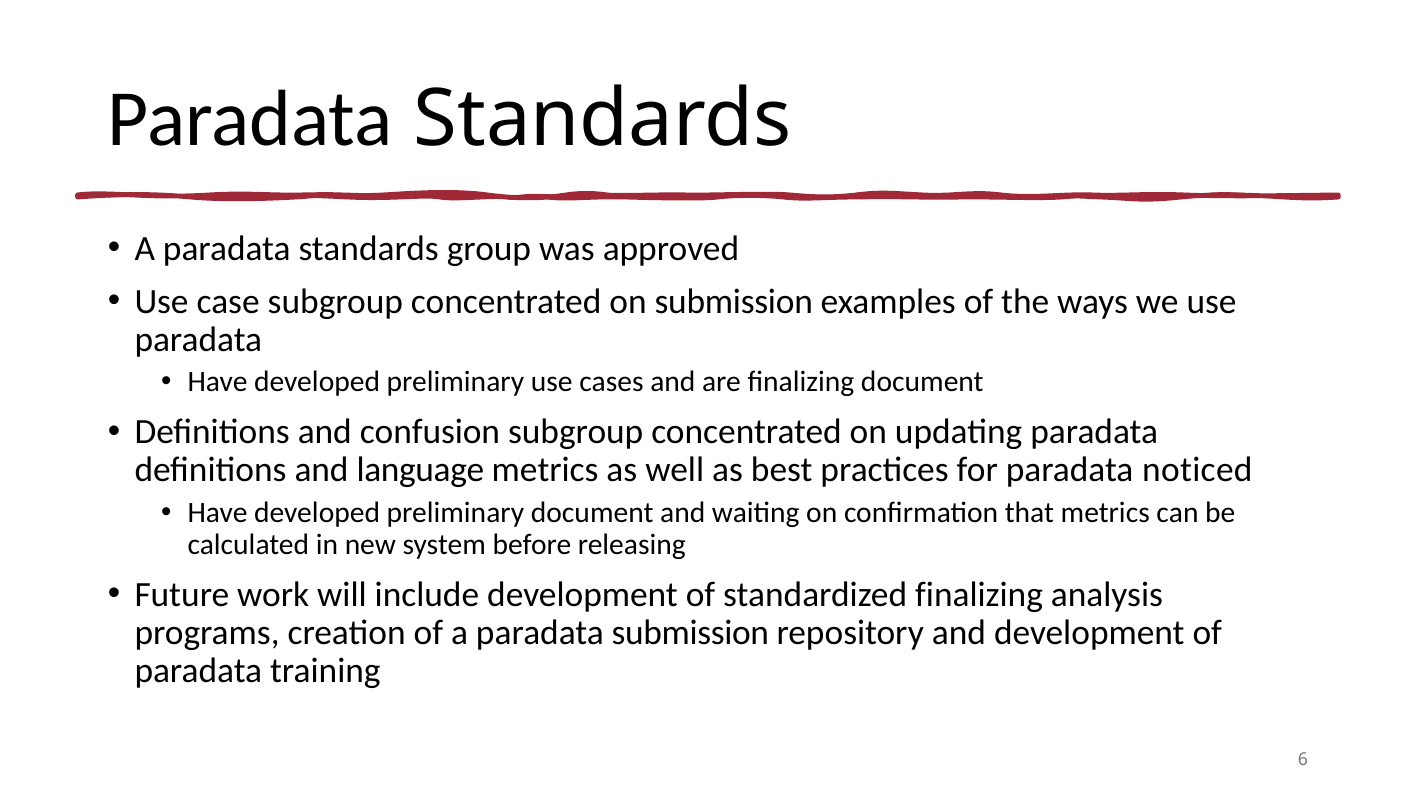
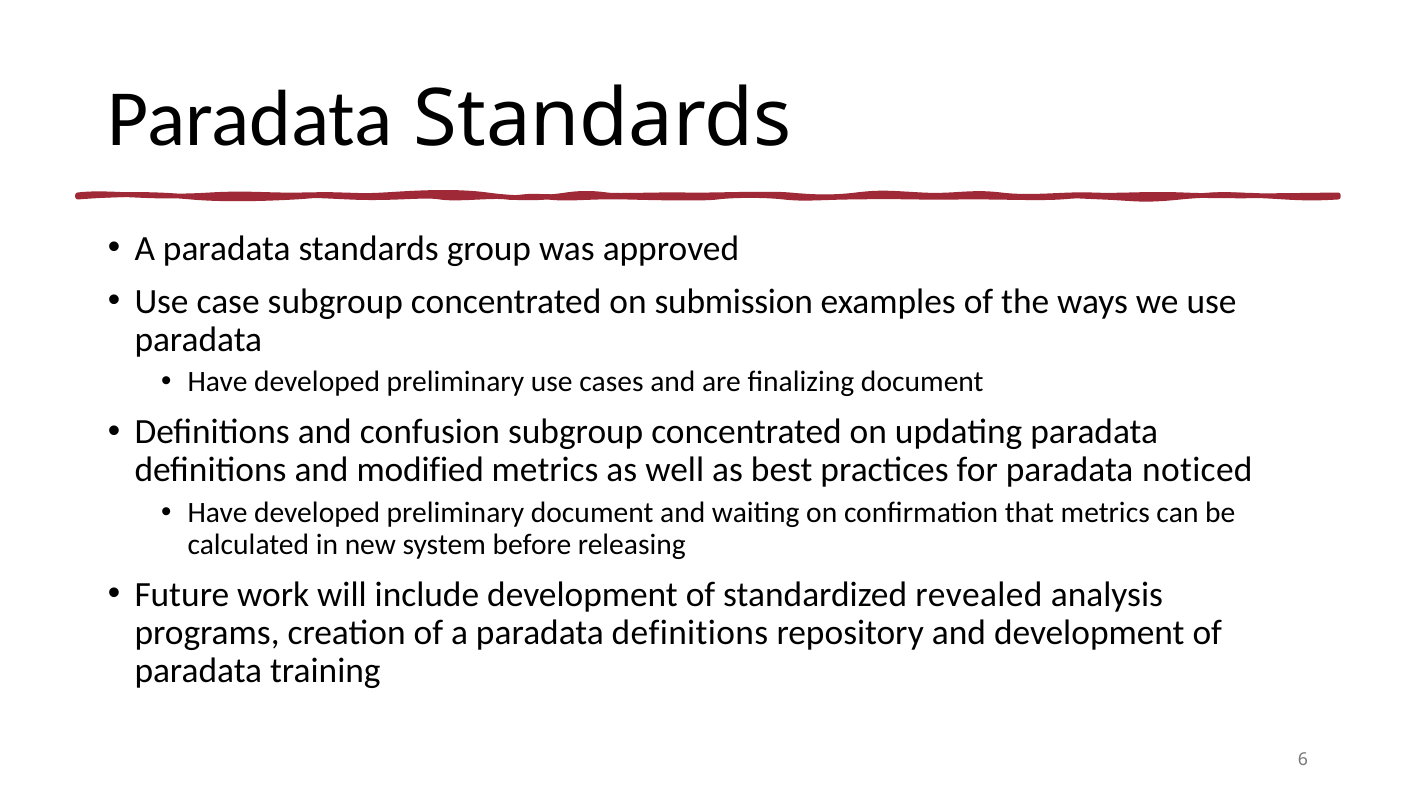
language: language -> modified
standardized finalizing: finalizing -> revealed
a paradata submission: submission -> definitions
